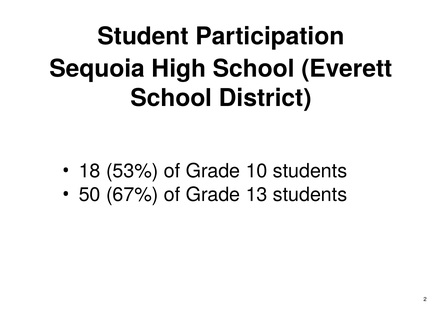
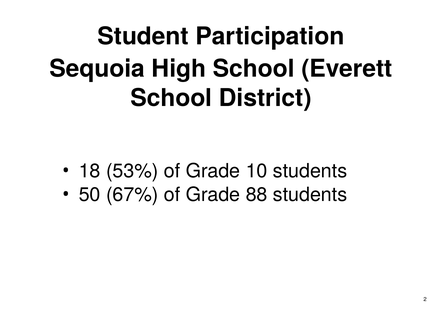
13: 13 -> 88
